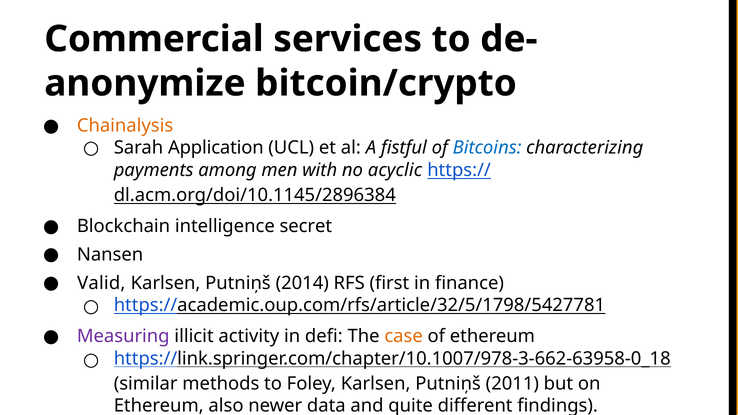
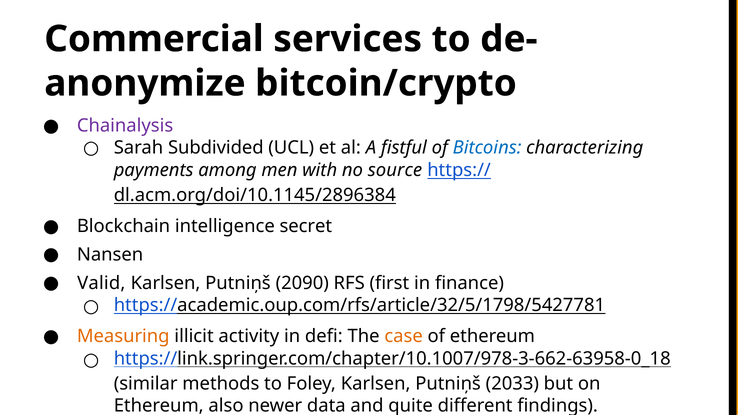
Chainalysis colour: orange -> purple
Application: Application -> Subdivided
acyclic: acyclic -> source
2014: 2014 -> 2090
Measuring colour: purple -> orange
2011: 2011 -> 2033
